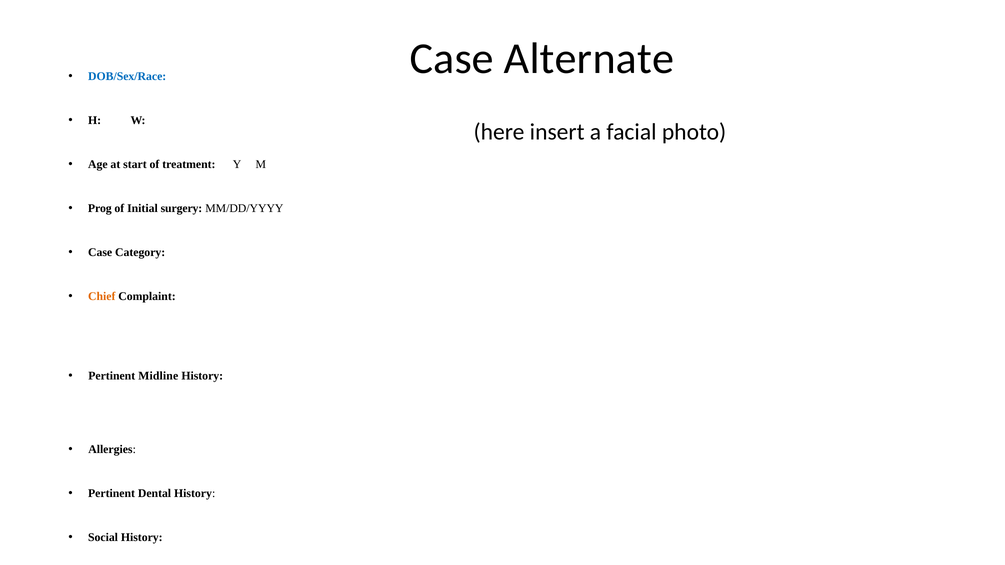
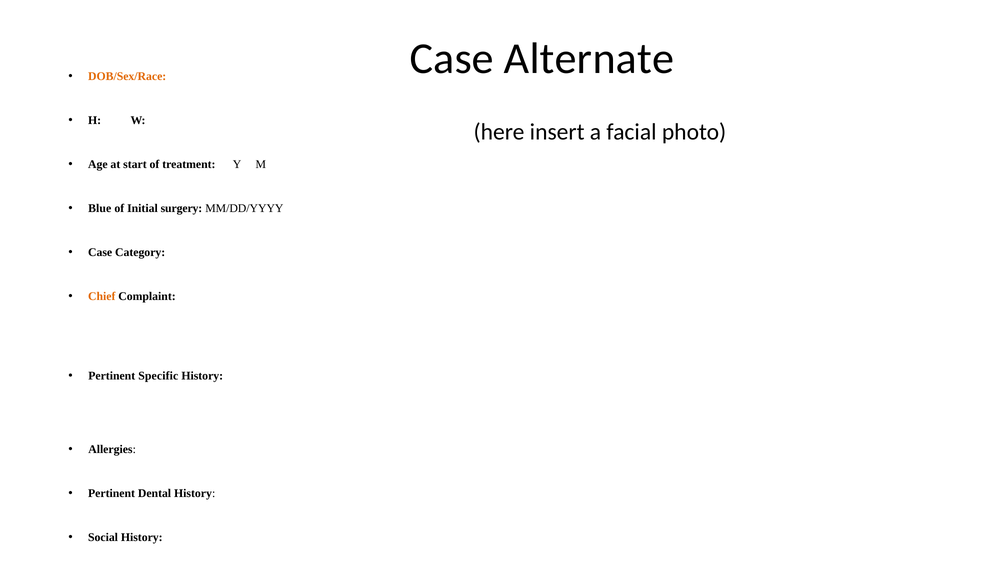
DOB/Sex/Race colour: blue -> orange
Prog: Prog -> Blue
Midline: Midline -> Specific
